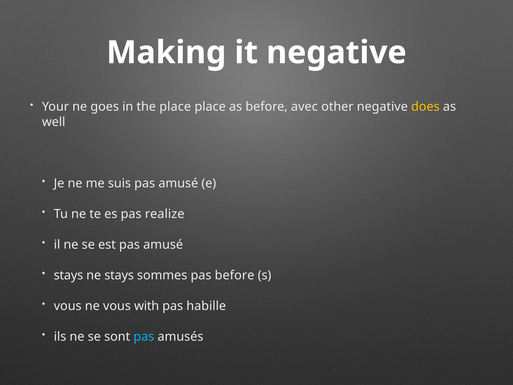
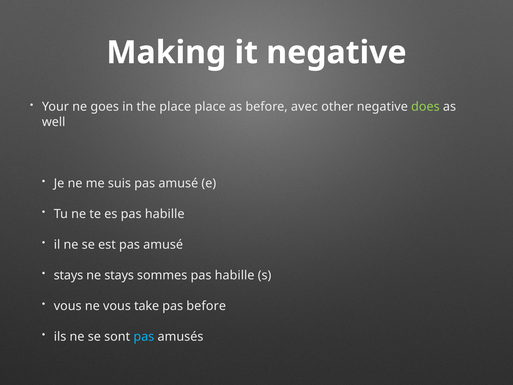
does colour: yellow -> light green
es pas realize: realize -> habille
sommes pas before: before -> habille
with: with -> take
pas habille: habille -> before
